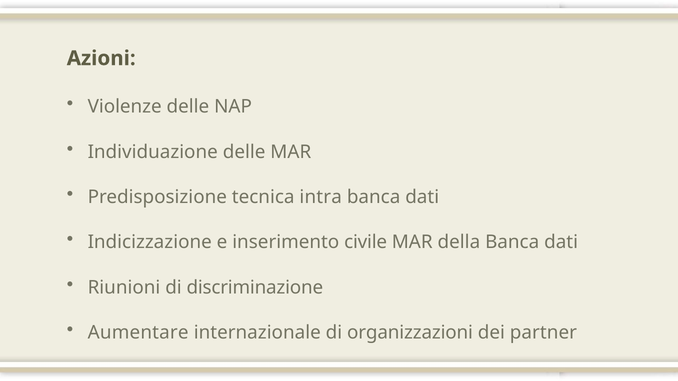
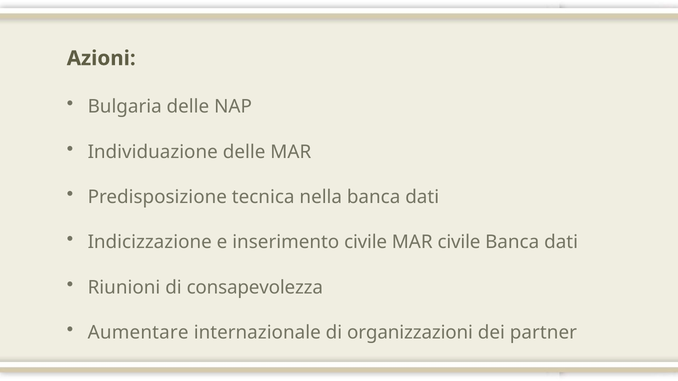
Violenze: Violenze -> Bulgaria
intra: intra -> nella
MAR della: della -> civile
discriminazione: discriminazione -> consapevolezza
